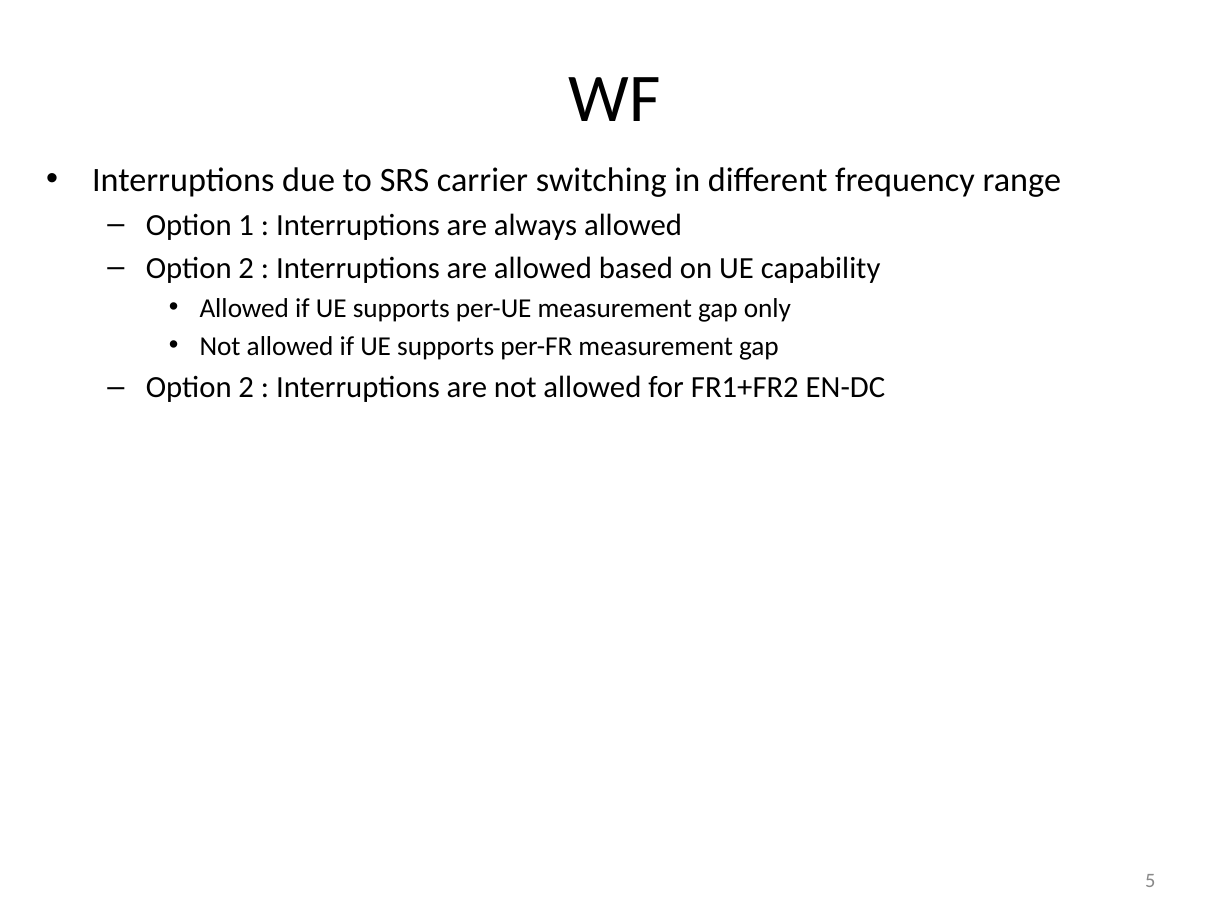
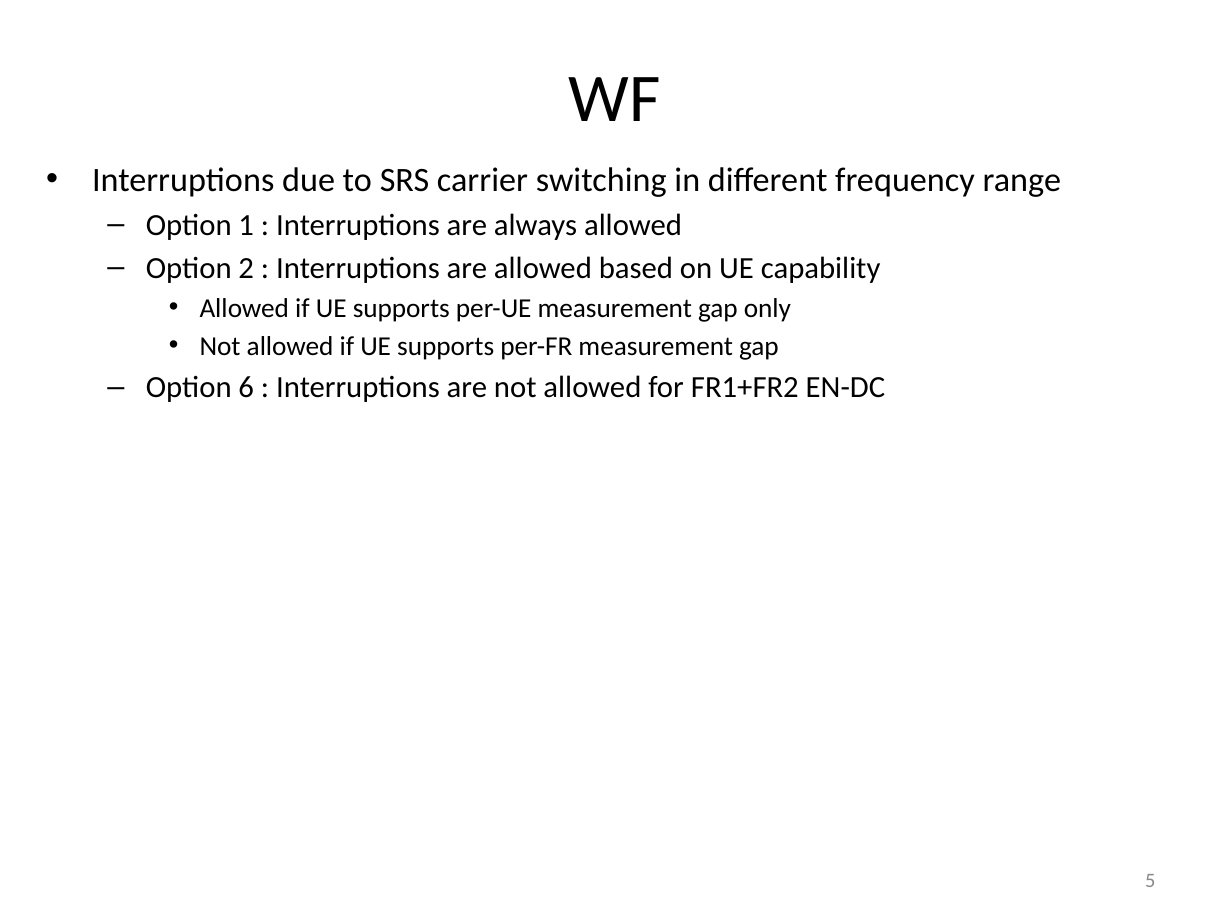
2 at (246, 388): 2 -> 6
